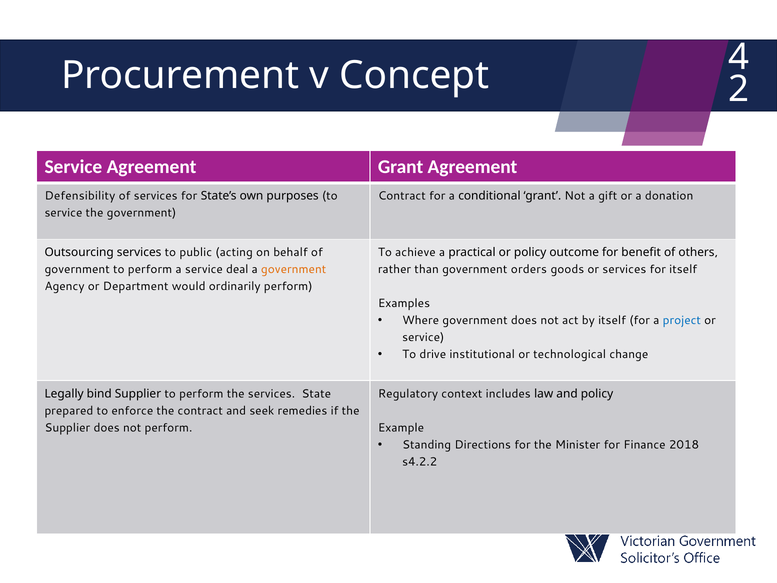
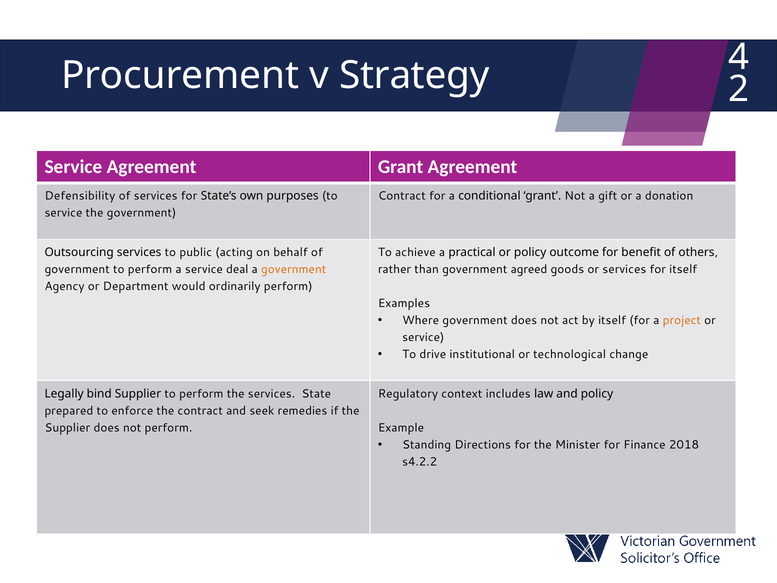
Concept: Concept -> Strategy
orders: orders -> agreed
project colour: blue -> orange
